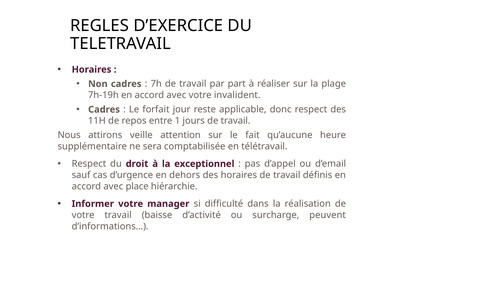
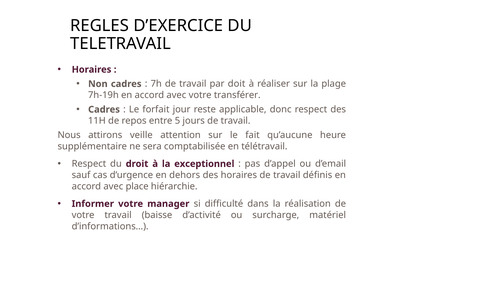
part: part -> doit
invalident: invalident -> transférer
1: 1 -> 5
peuvent: peuvent -> matériel
